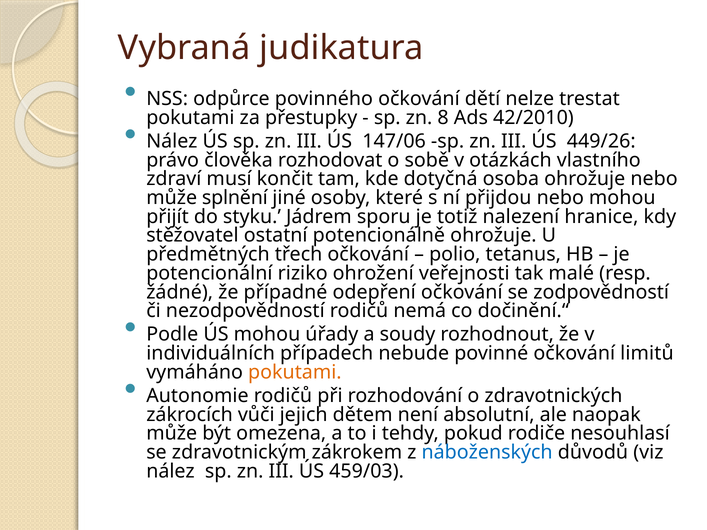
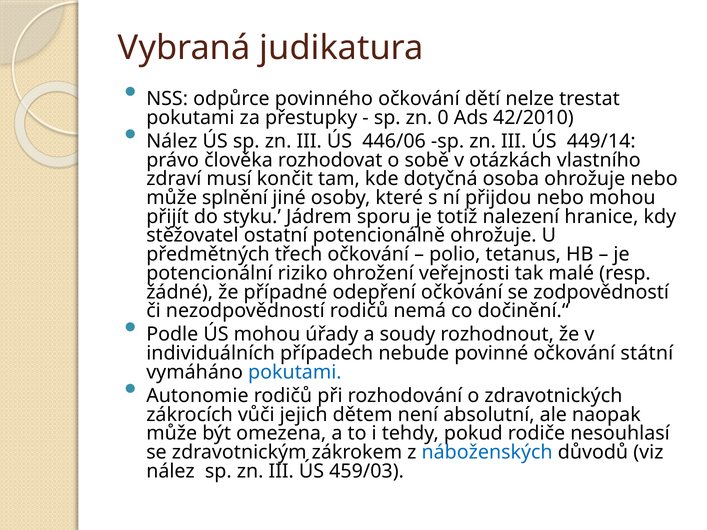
8: 8 -> 0
147/06: 147/06 -> 446/06
449/26: 449/26 -> 449/14
limitů: limitů -> státní
pokutami at (295, 372) colour: orange -> blue
